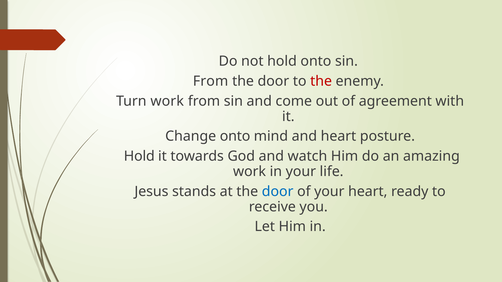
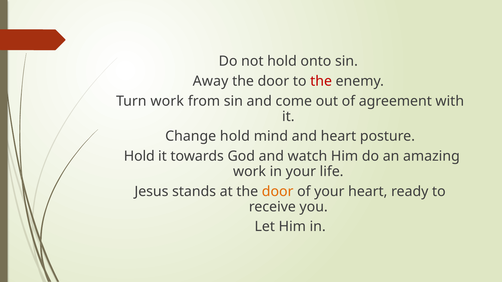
From at (211, 81): From -> Away
Change onto: onto -> hold
door at (278, 192) colour: blue -> orange
